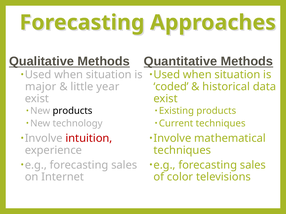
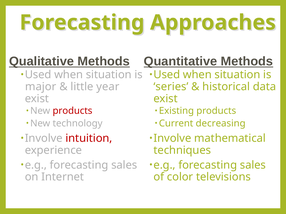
coded: coded -> series
products at (73, 111) colour: black -> red
Current techniques: techniques -> decreasing
